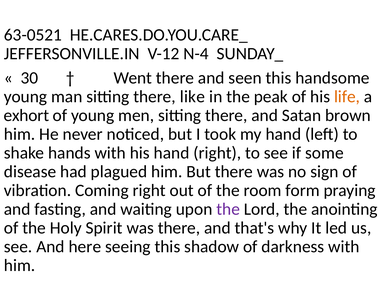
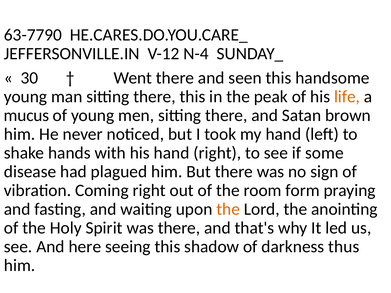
63-0521: 63-0521 -> 63-7790
there like: like -> this
exhort: exhort -> mucus
the at (228, 209) colour: purple -> orange
darkness with: with -> thus
